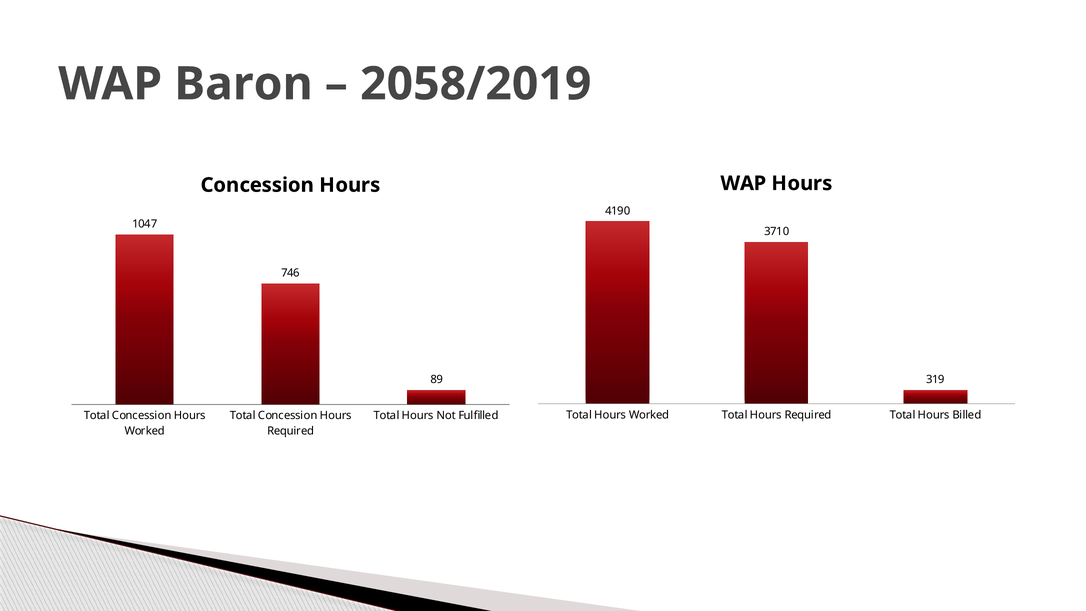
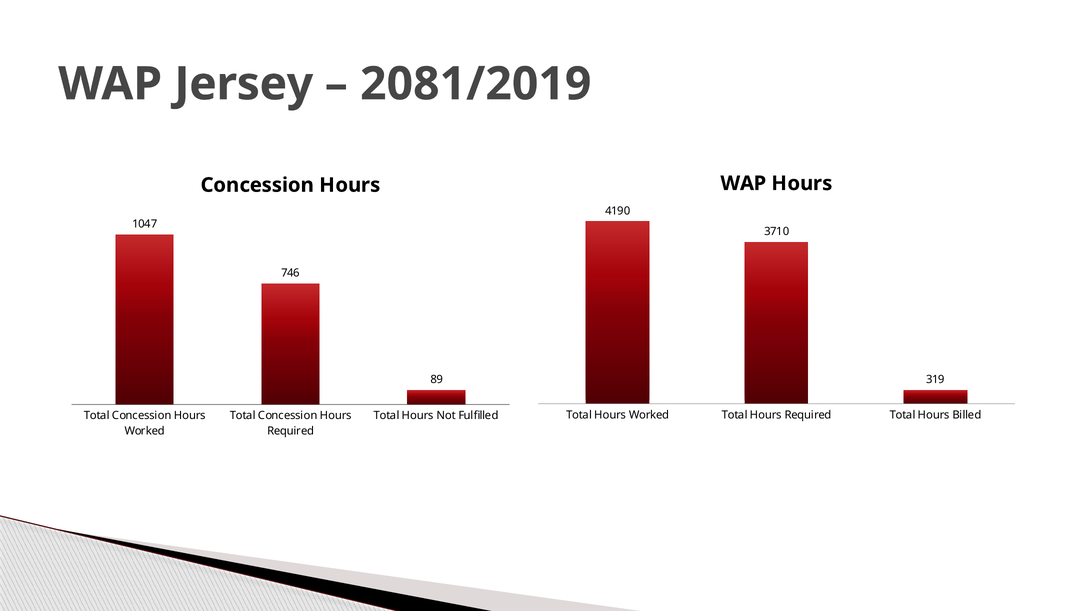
Baron: Baron -> Jersey
2058/2019: 2058/2019 -> 2081/2019
